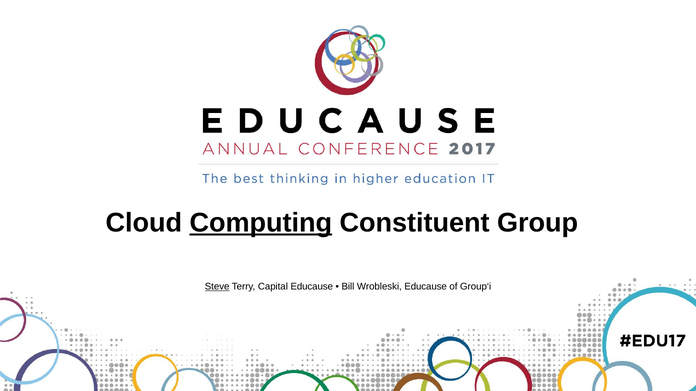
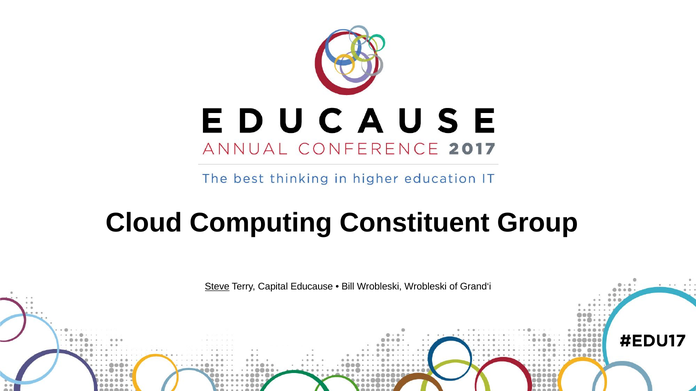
Computing underline: present -> none
Wrobleski Educause: Educause -> Wrobleski
Group‘i: Group‘i -> Grand‘i
